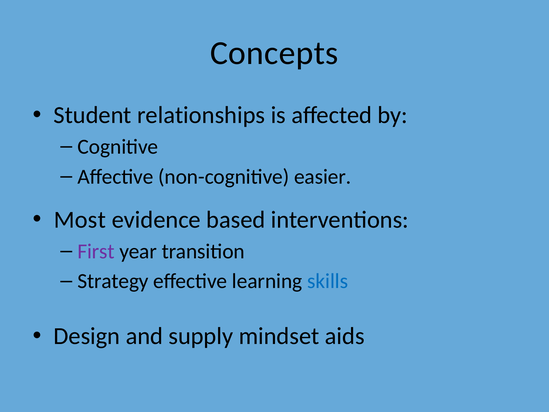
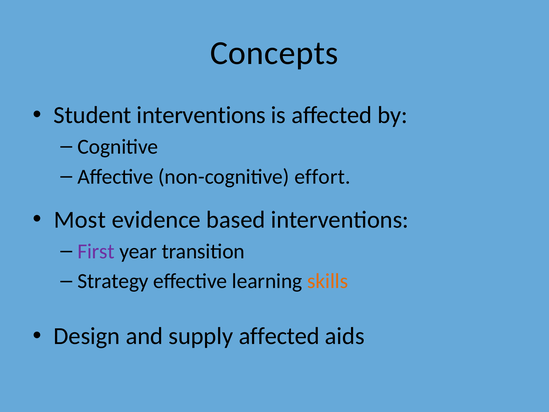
Student relationships: relationships -> interventions
easier: easier -> effort
skills colour: blue -> orange
supply mindset: mindset -> affected
